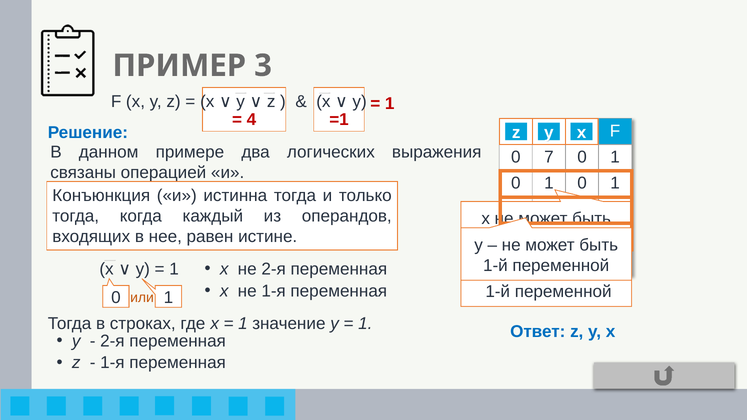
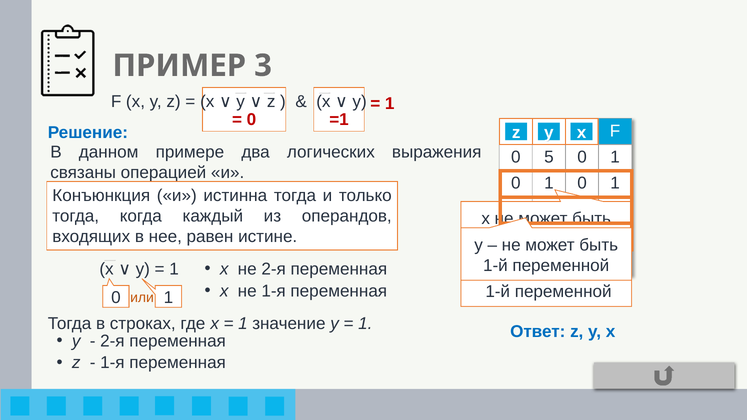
4 at (251, 119): 4 -> 0
7: 7 -> 5
